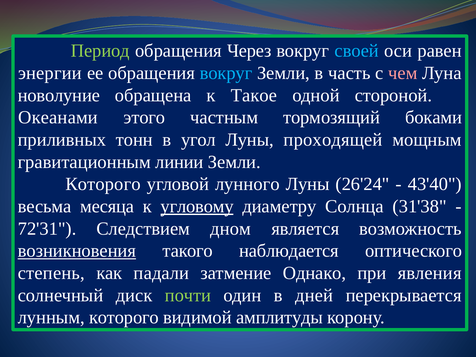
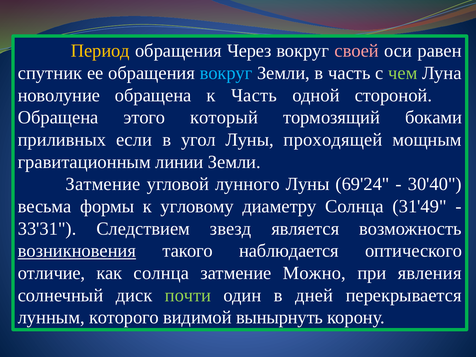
Период colour: light green -> yellow
своей colour: light blue -> pink
энергии: энергии -> спутник
чем colour: pink -> light green
к Такое: Такое -> Часть
Океанами at (58, 117): Океанами -> Обращена
частным: частным -> который
тонн: тонн -> если
Которого at (103, 184): Которого -> Затмение
26'24: 26'24 -> 69'24
43'40: 43'40 -> 30'40
месяца: месяца -> формы
угловому underline: present -> none
31'38: 31'38 -> 31'49
72'31: 72'31 -> 33'31
дном: дном -> звезд
степень: степень -> отличие
как падали: падали -> солнца
Однако: Однако -> Можно
амплитуды: амплитуды -> вынырнуть
